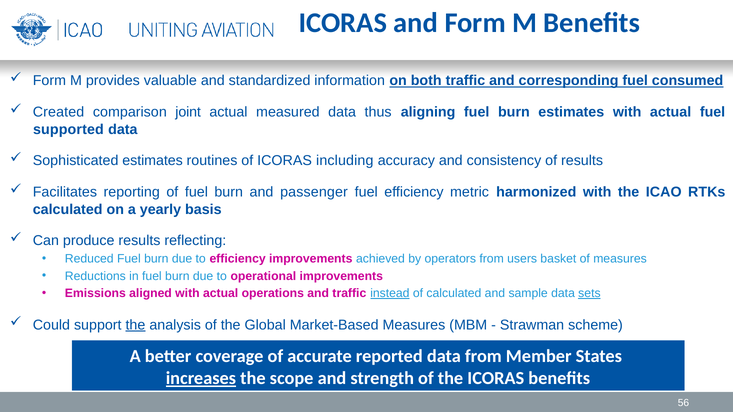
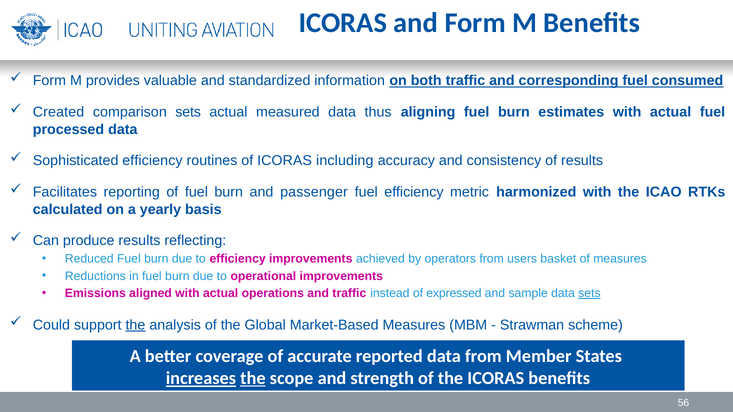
comparison joint: joint -> sets
supported: supported -> processed
Sophisticated estimates: estimates -> efficiency
instead underline: present -> none
of calculated: calculated -> expressed
the at (253, 379) underline: none -> present
